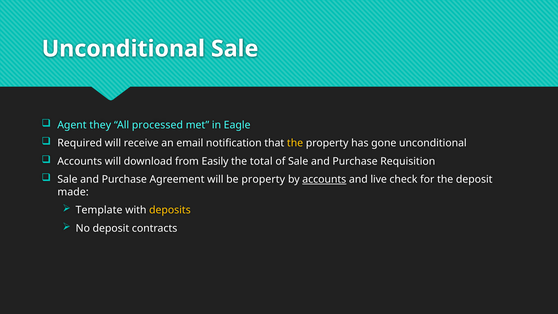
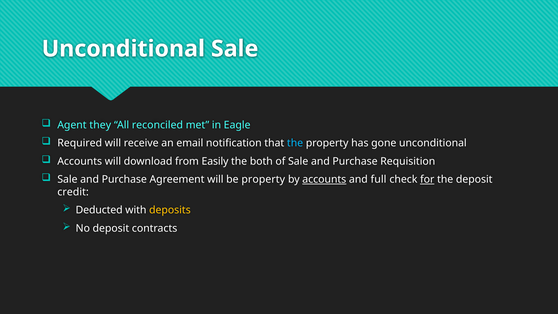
processed: processed -> reconciled
the at (295, 143) colour: yellow -> light blue
total: total -> both
live: live -> full
for underline: none -> present
made: made -> credit
Template: Template -> Deducted
